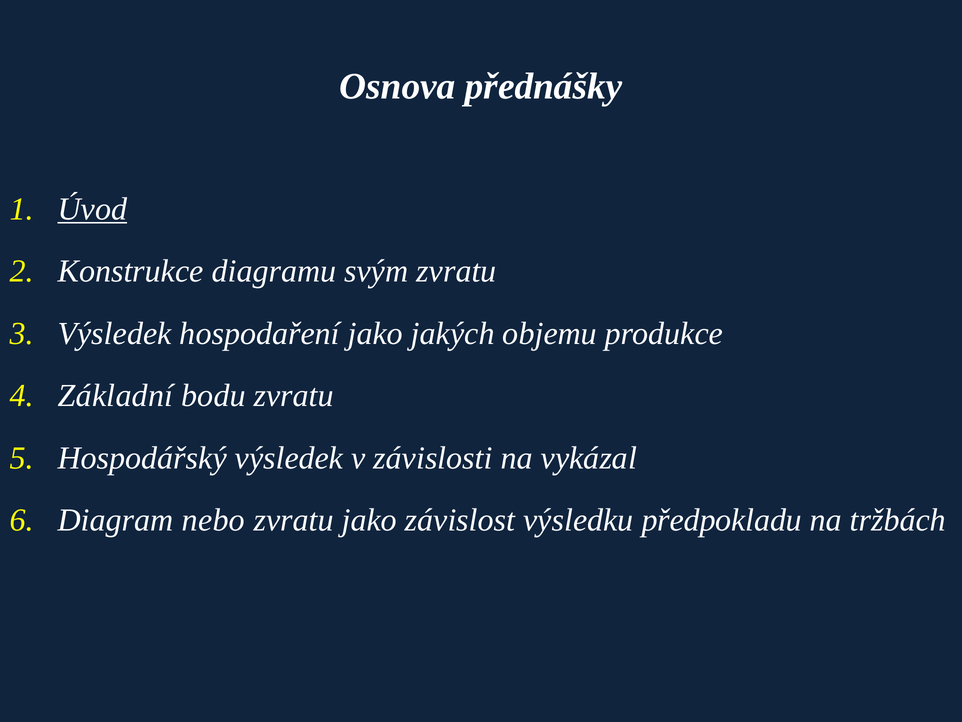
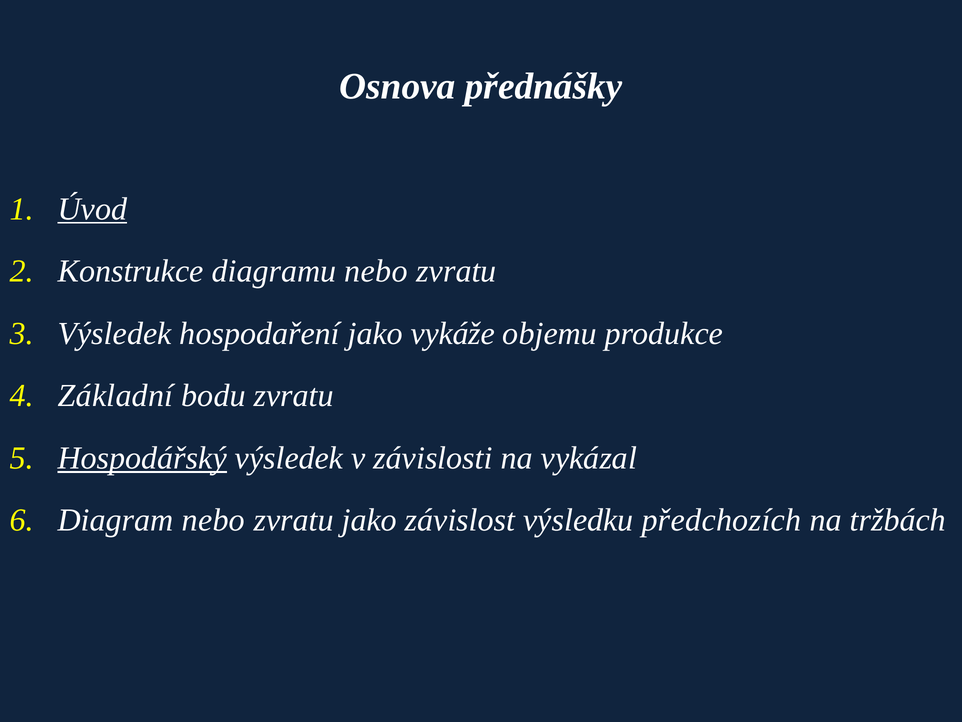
diagramu svým: svým -> nebo
jakých: jakých -> vykáže
Hospodářský underline: none -> present
předpokladu: předpokladu -> předchozích
